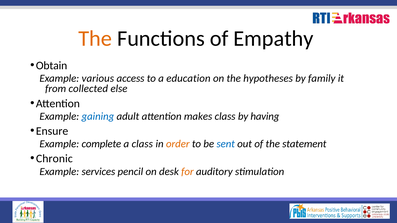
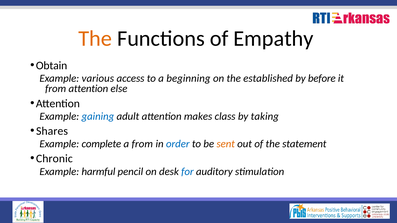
education: education -> beginning
hypotheses: hypotheses -> established
family: family -> before
from collected: collected -> attention
having: having -> taking
Ensure: Ensure -> Shares
a class: class -> from
order colour: orange -> blue
sent colour: blue -> orange
services: services -> harmful
for colour: orange -> blue
